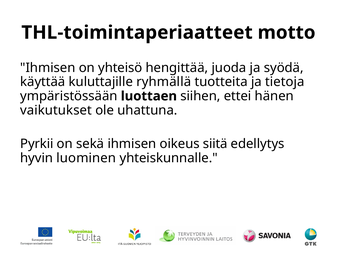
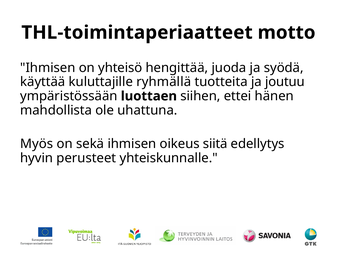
tietoja: tietoja -> joutuu
vaikutukset: vaikutukset -> mahdollista
Pyrkii: Pyrkii -> Myös
luominen: luominen -> perusteet
